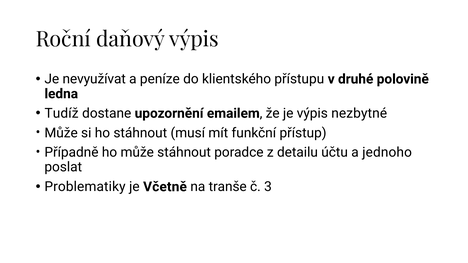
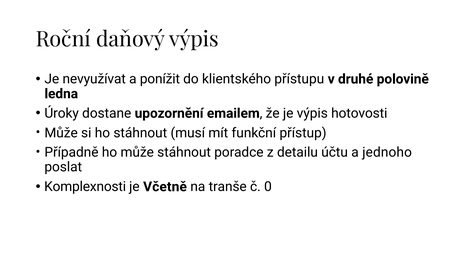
peníze: peníze -> ponížit
Tudíž: Tudíž -> Úroky
nezbytné: nezbytné -> hotovosti
Problematiky: Problematiky -> Komplexnosti
3: 3 -> 0
